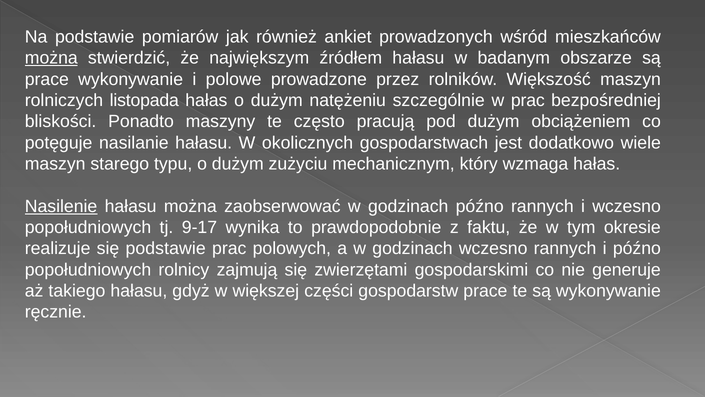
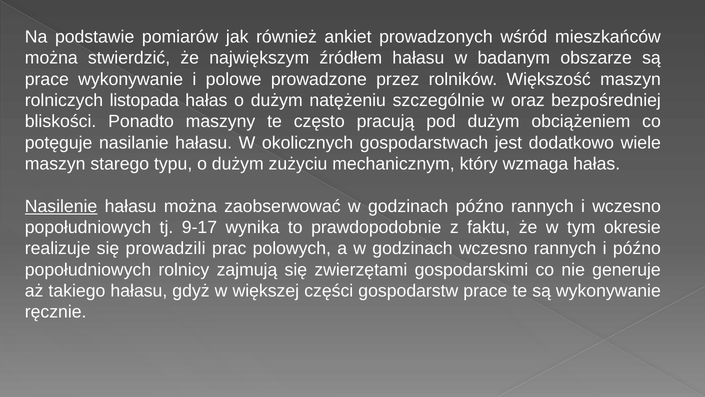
można at (51, 58) underline: present -> none
w prac: prac -> oraz
się podstawie: podstawie -> prowadzili
